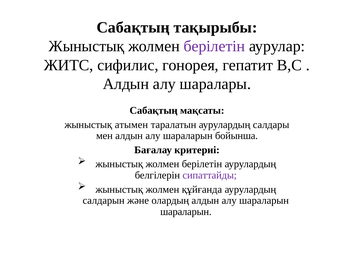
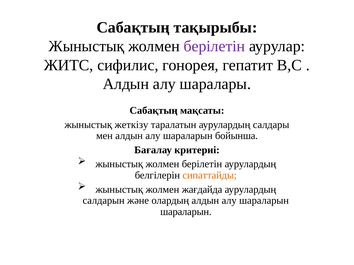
атымен: атымен -> жеткізу
сипаттайды colour: purple -> orange
құйғанда: құйғанда -> жағдайда
